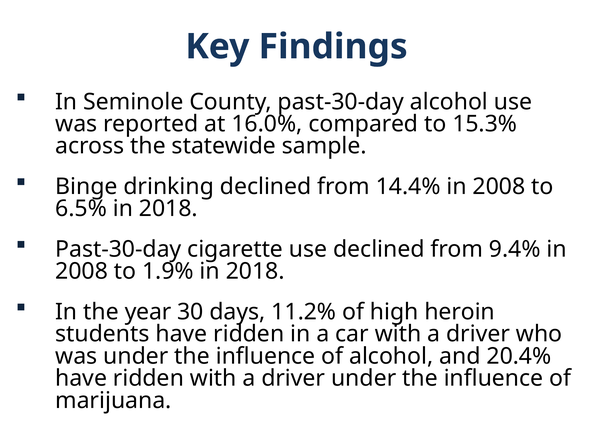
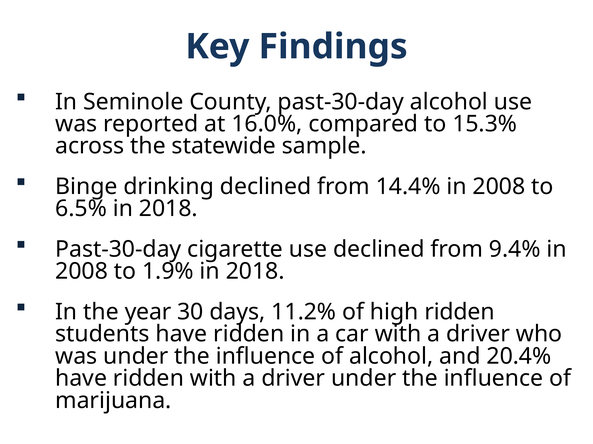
high heroin: heroin -> ridden
